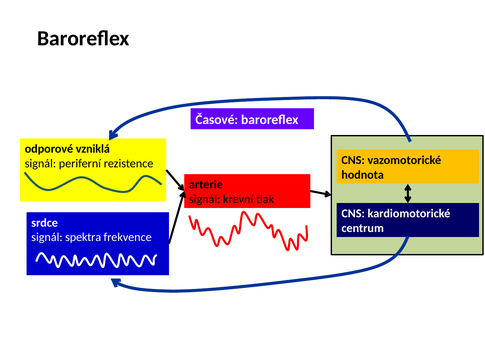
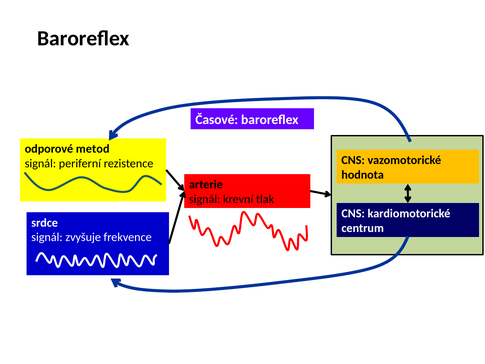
vzniklá: vzniklá -> metod
spektra: spektra -> zvyšuje
